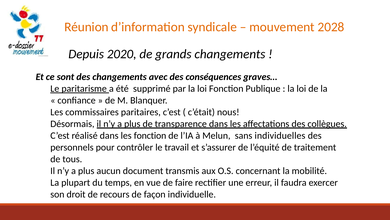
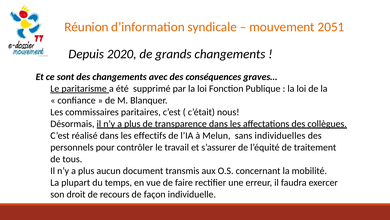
2028: 2028 -> 2051
les fonction: fonction -> effectifs
